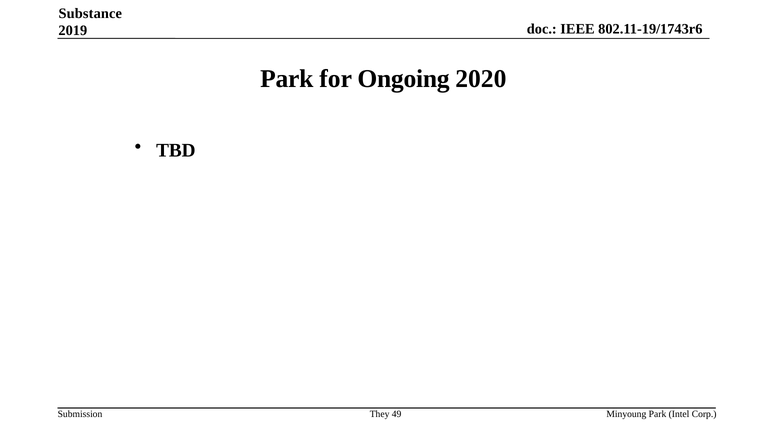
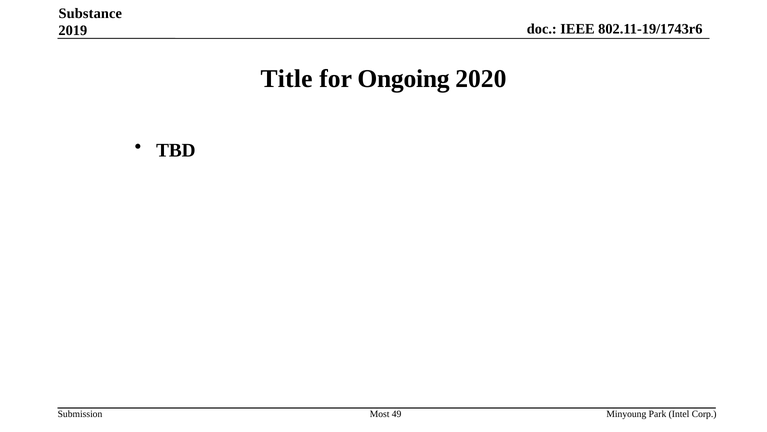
Park at (287, 78): Park -> Title
They: They -> Most
